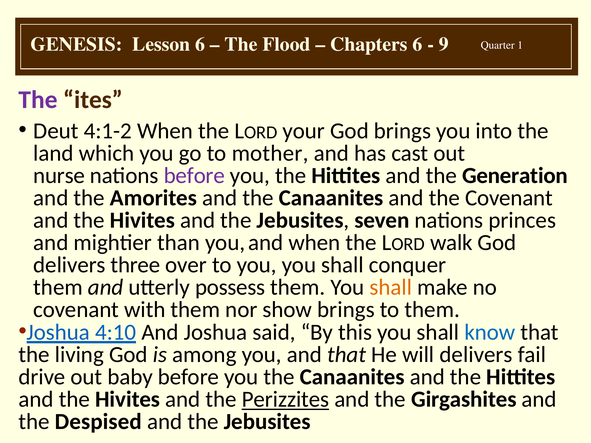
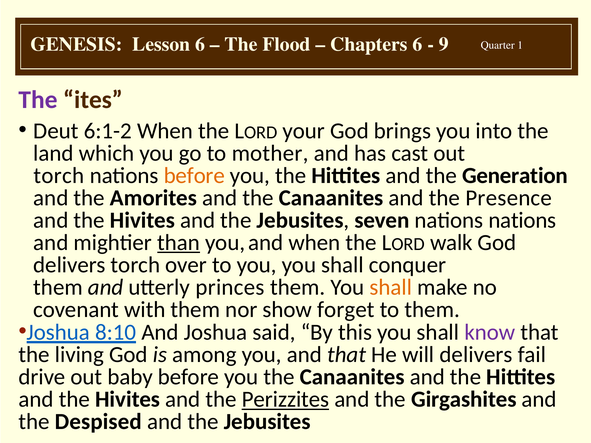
4:1-2: 4:1-2 -> 6:1-2
nurse at (59, 176): nurse -> torch
before at (194, 176) colour: purple -> orange
the Covenant: Covenant -> Presence
nations princes: princes -> nations
than underline: none -> present
delivers three: three -> torch
possess: possess -> princes
show brings: brings -> forget
4:10: 4:10 -> 8:10
know colour: blue -> purple
